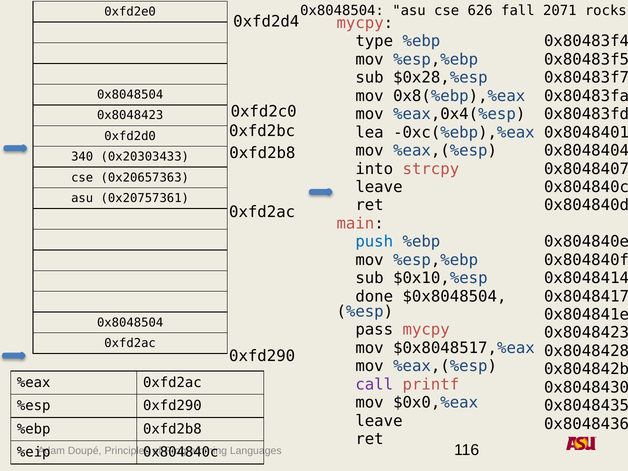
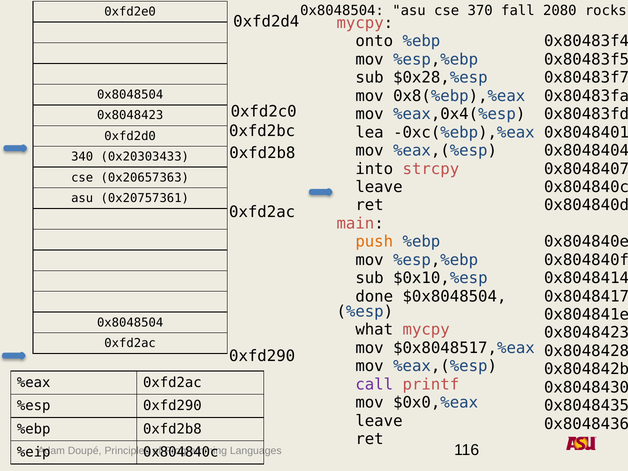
626: 626 -> 370
2071: 2071 -> 2080
type: type -> onto
push colour: blue -> orange
pass: pass -> what
